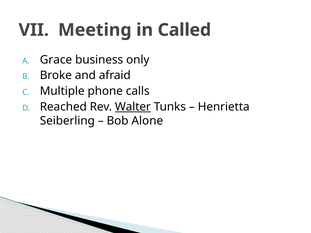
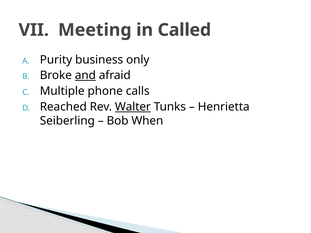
Grace: Grace -> Purity
and underline: none -> present
Alone: Alone -> When
